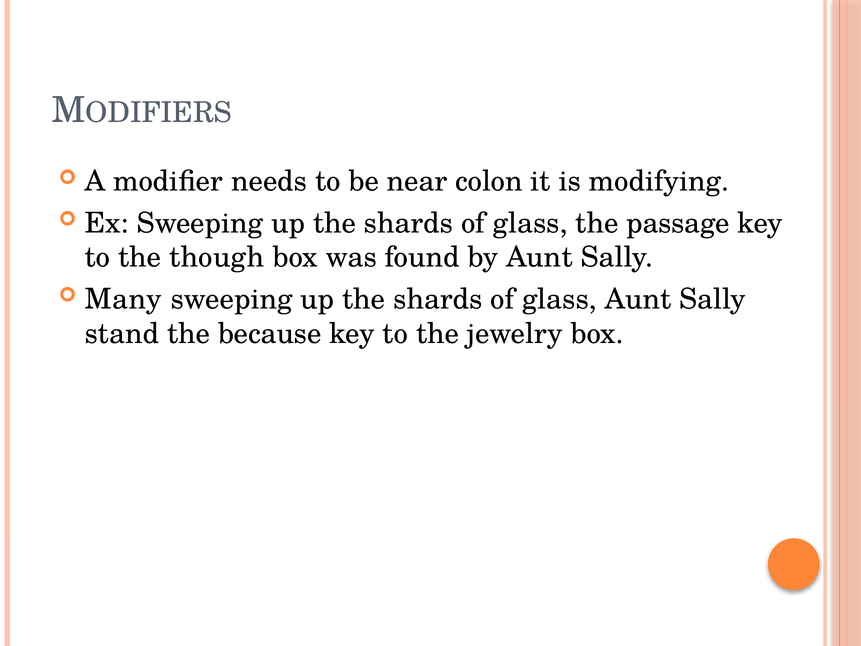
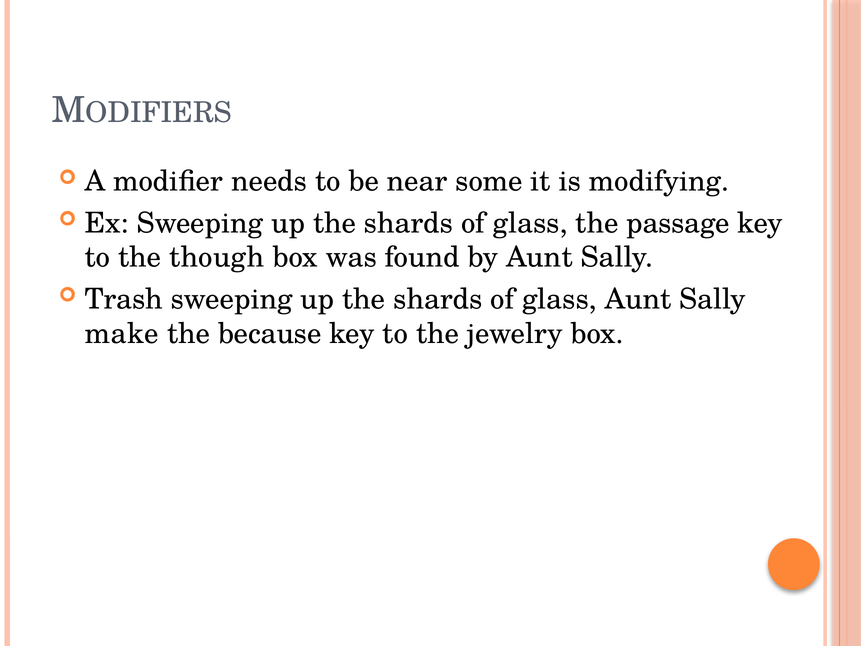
colon: colon -> some
Many: Many -> Trash
stand: stand -> make
